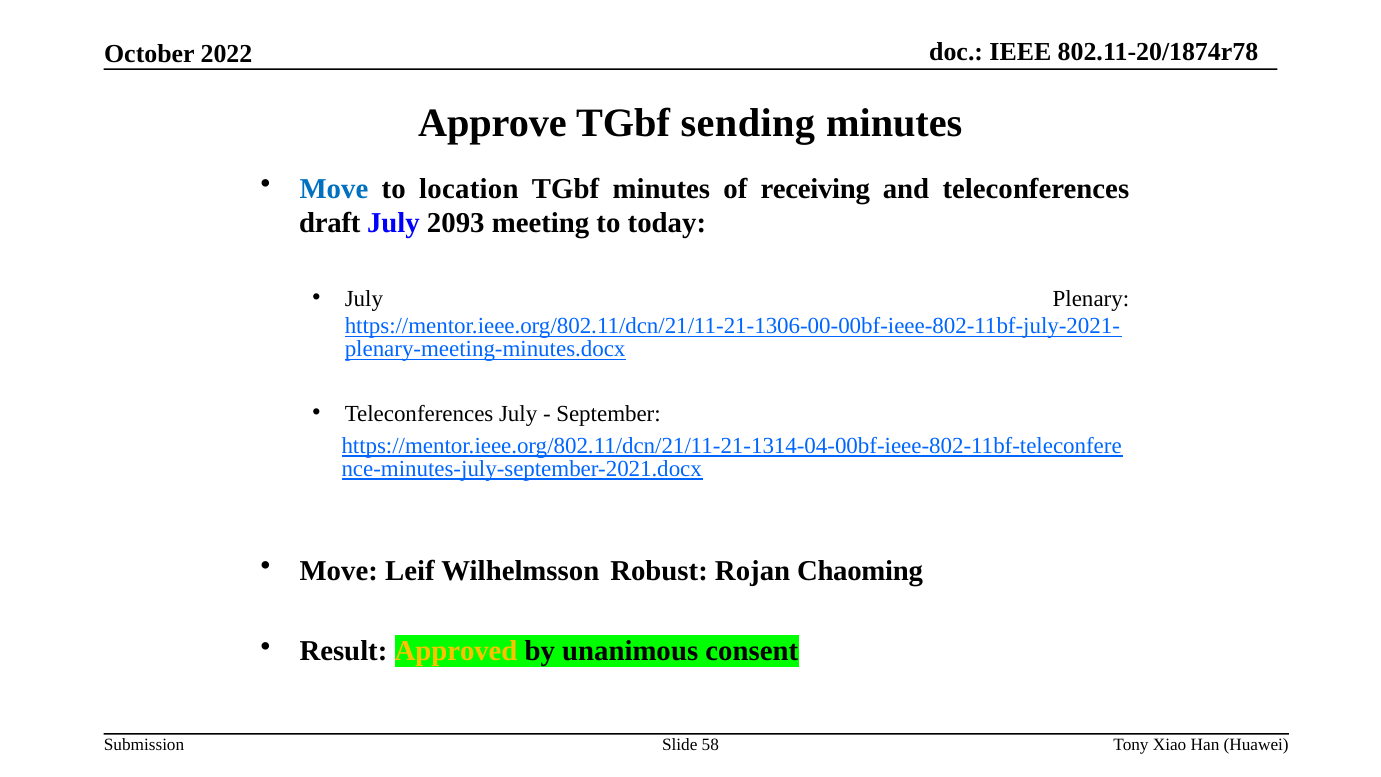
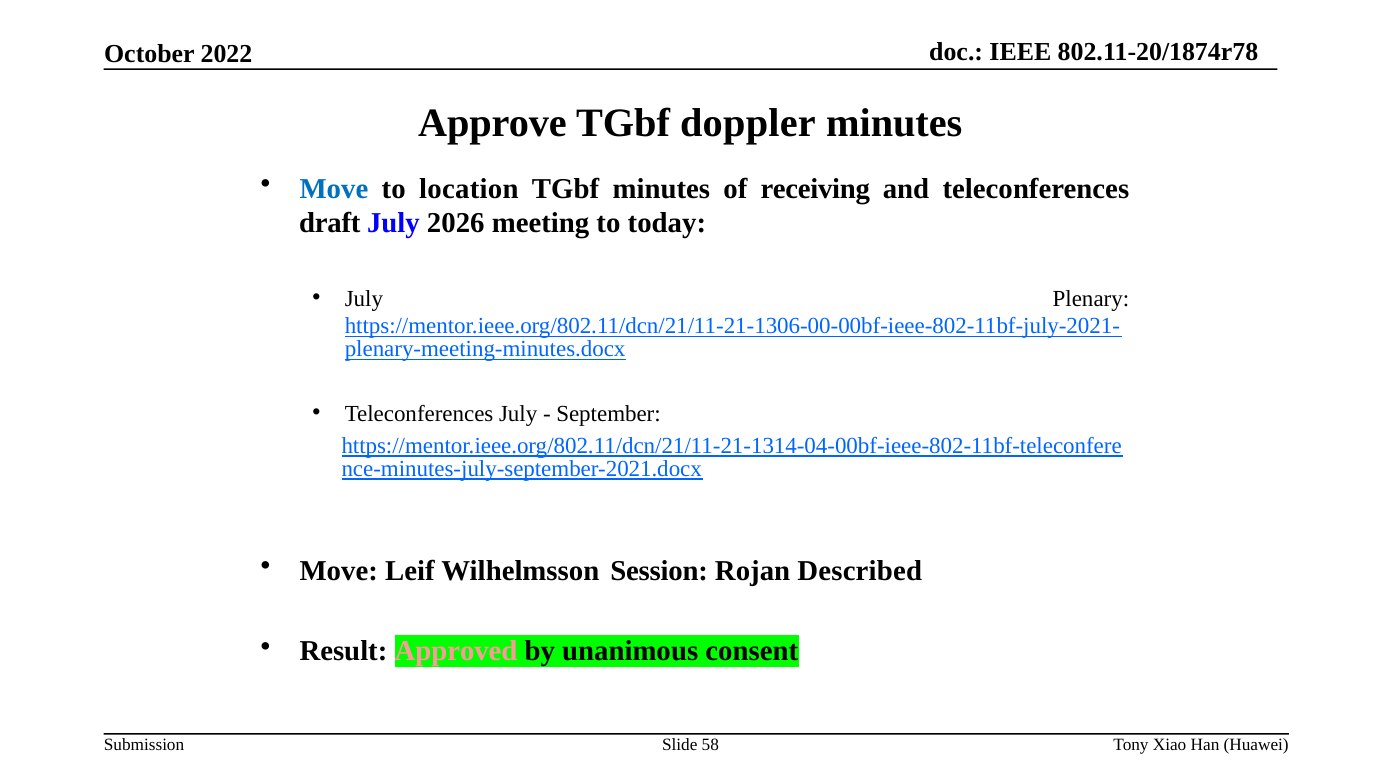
sending: sending -> doppler
2093: 2093 -> 2026
Robust: Robust -> Session
Chaoming: Chaoming -> Described
Approved colour: yellow -> pink
